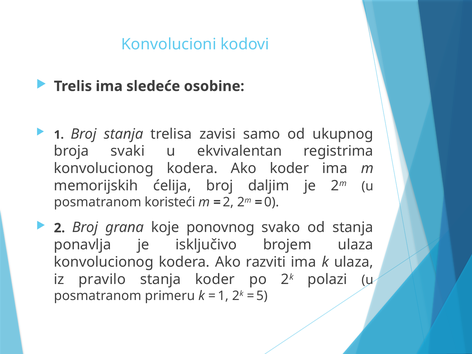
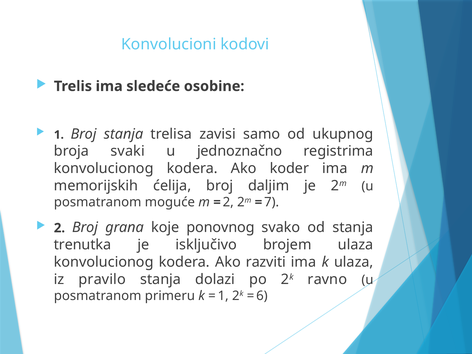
ekvivalentan: ekvivalentan -> jednoznačno
koristeći: koristeći -> moguće
0: 0 -> 7
ponavlja: ponavlja -> trenutka
stanja koder: koder -> dolazi
polazi: polazi -> ravno
5: 5 -> 6
